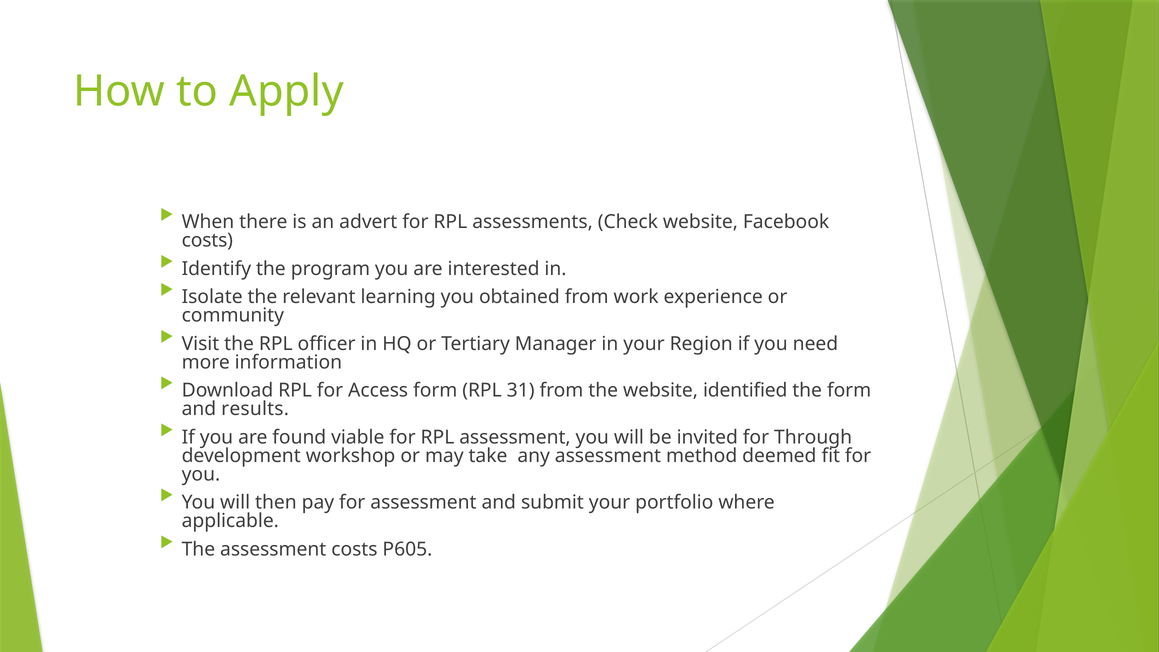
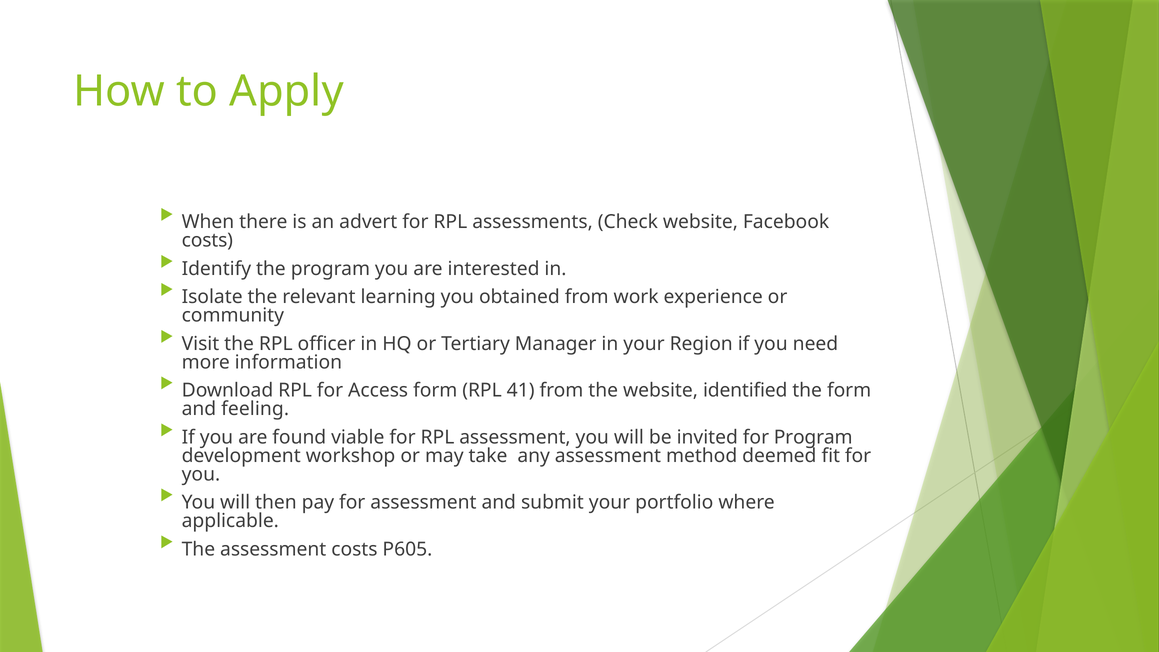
31: 31 -> 41
results: results -> feeling
for Through: Through -> Program
